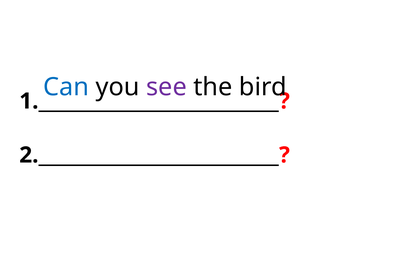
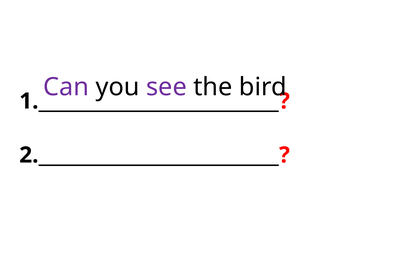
Can colour: blue -> purple
